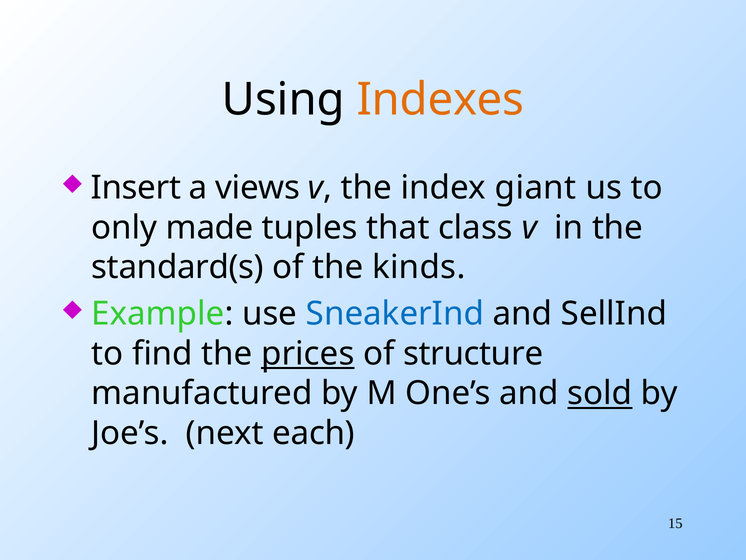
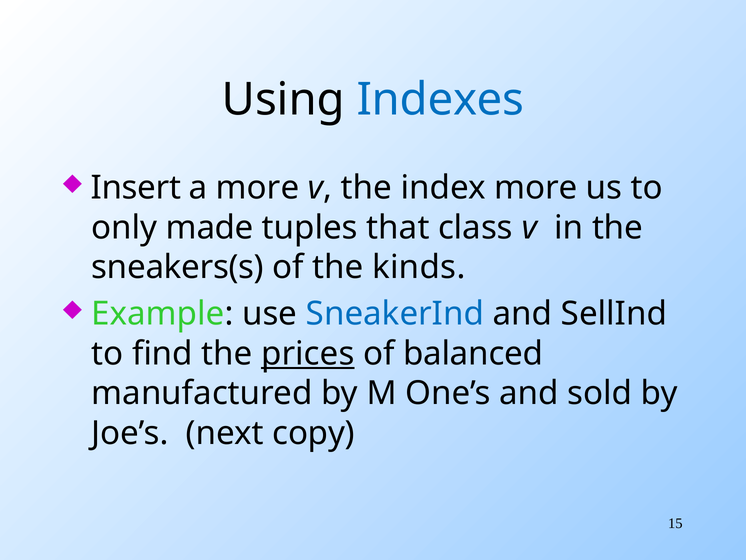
Indexes colour: orange -> blue
a views: views -> more
index giant: giant -> more
standard(s: standard(s -> sneakers(s
structure: structure -> balanced
sold underline: present -> none
each: each -> copy
